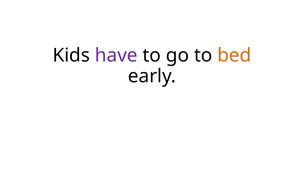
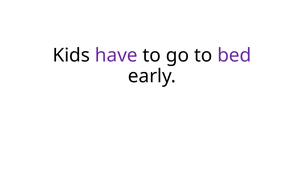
bed colour: orange -> purple
